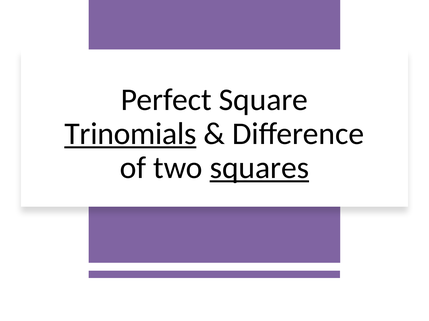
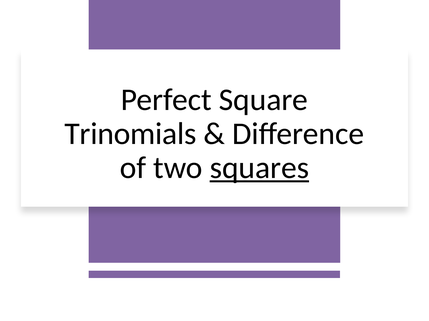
Trinomials underline: present -> none
